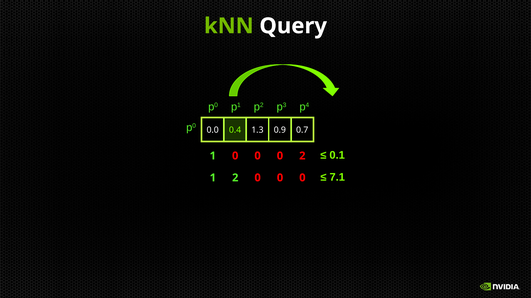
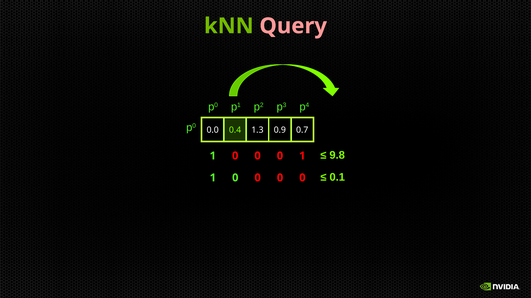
Query colour: white -> pink
0.1: 0.1 -> 9.8
0 2: 2 -> 1
7.1: 7.1 -> 0.1
2 at (235, 178): 2 -> 0
